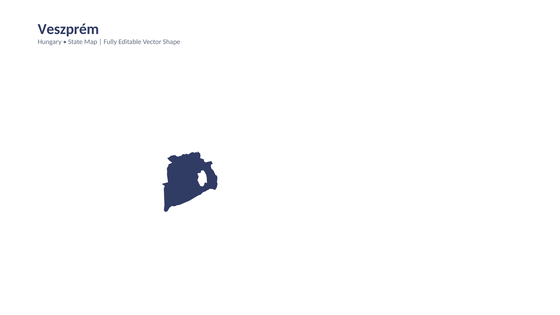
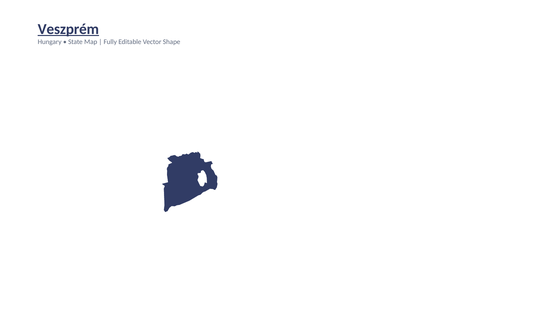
Veszprém underline: none -> present
